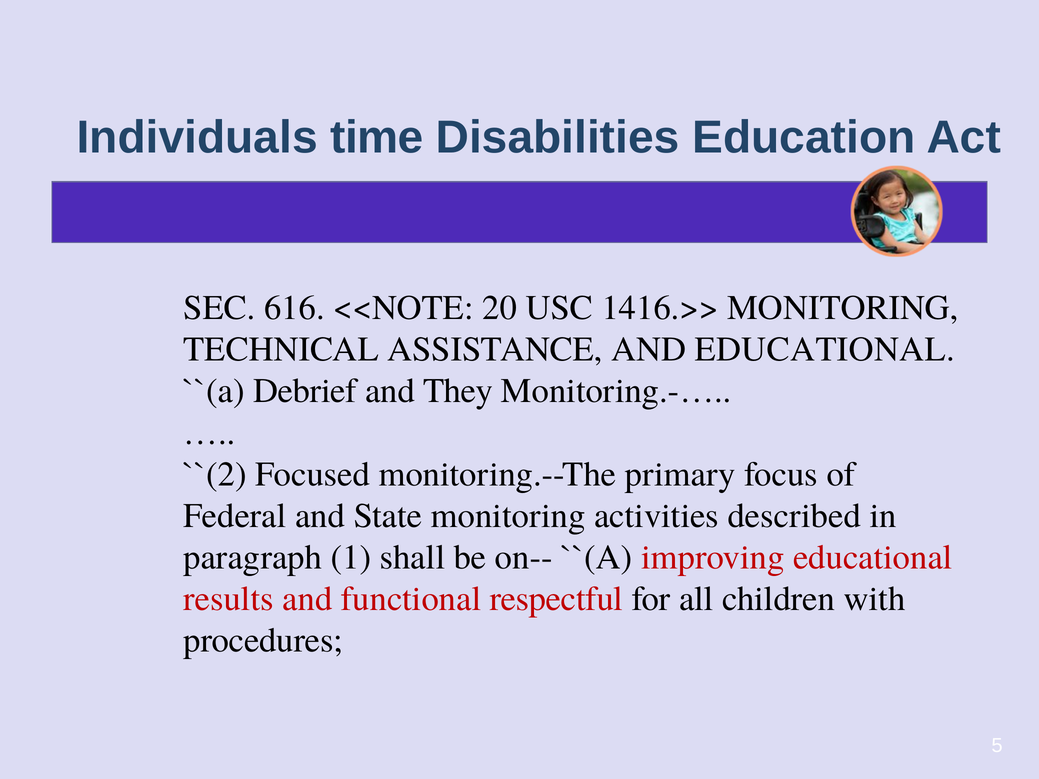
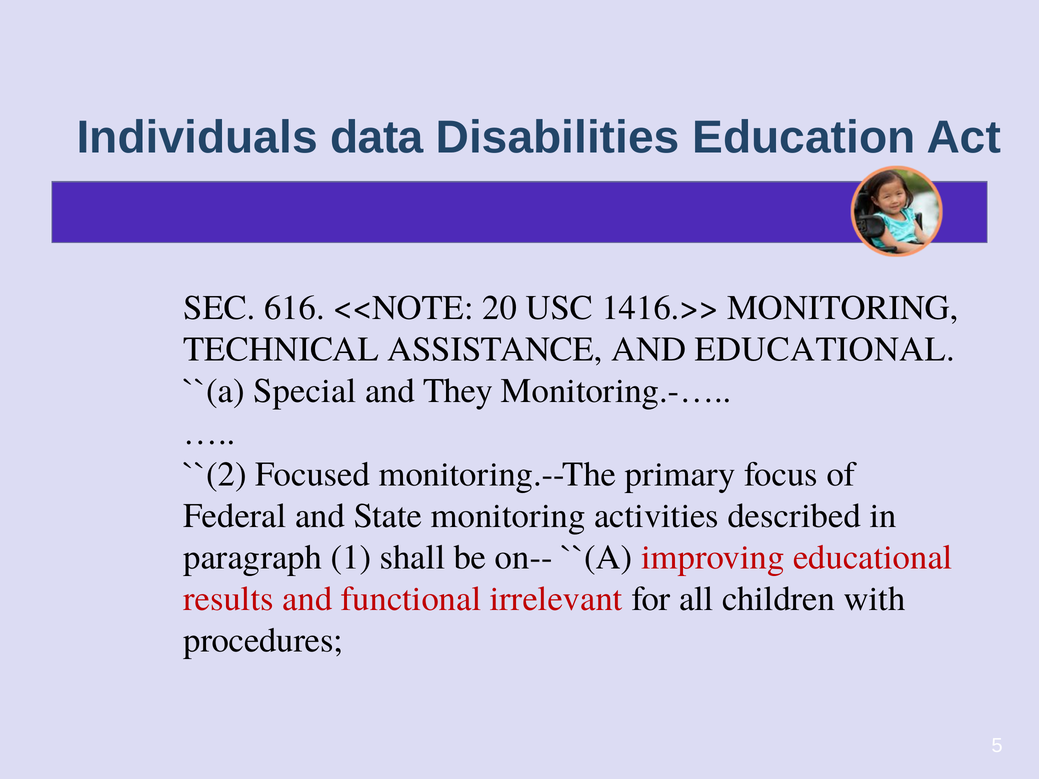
time: time -> data
Debrief: Debrief -> Special
respectful: respectful -> irrelevant
